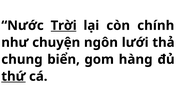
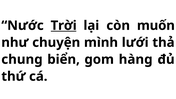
chính: chính -> muốn
ngôn: ngôn -> mình
thứ underline: present -> none
